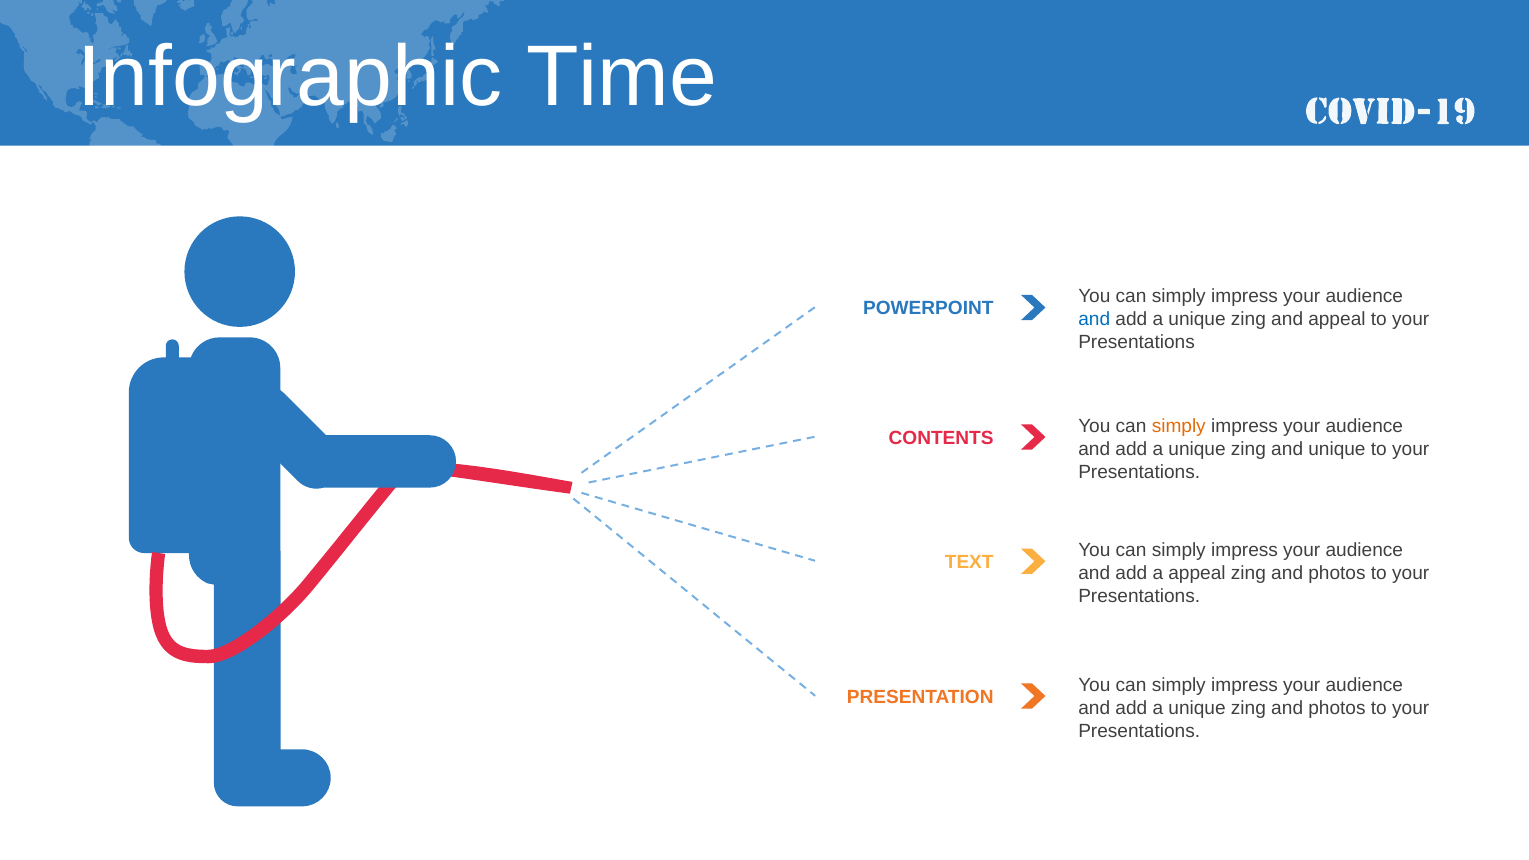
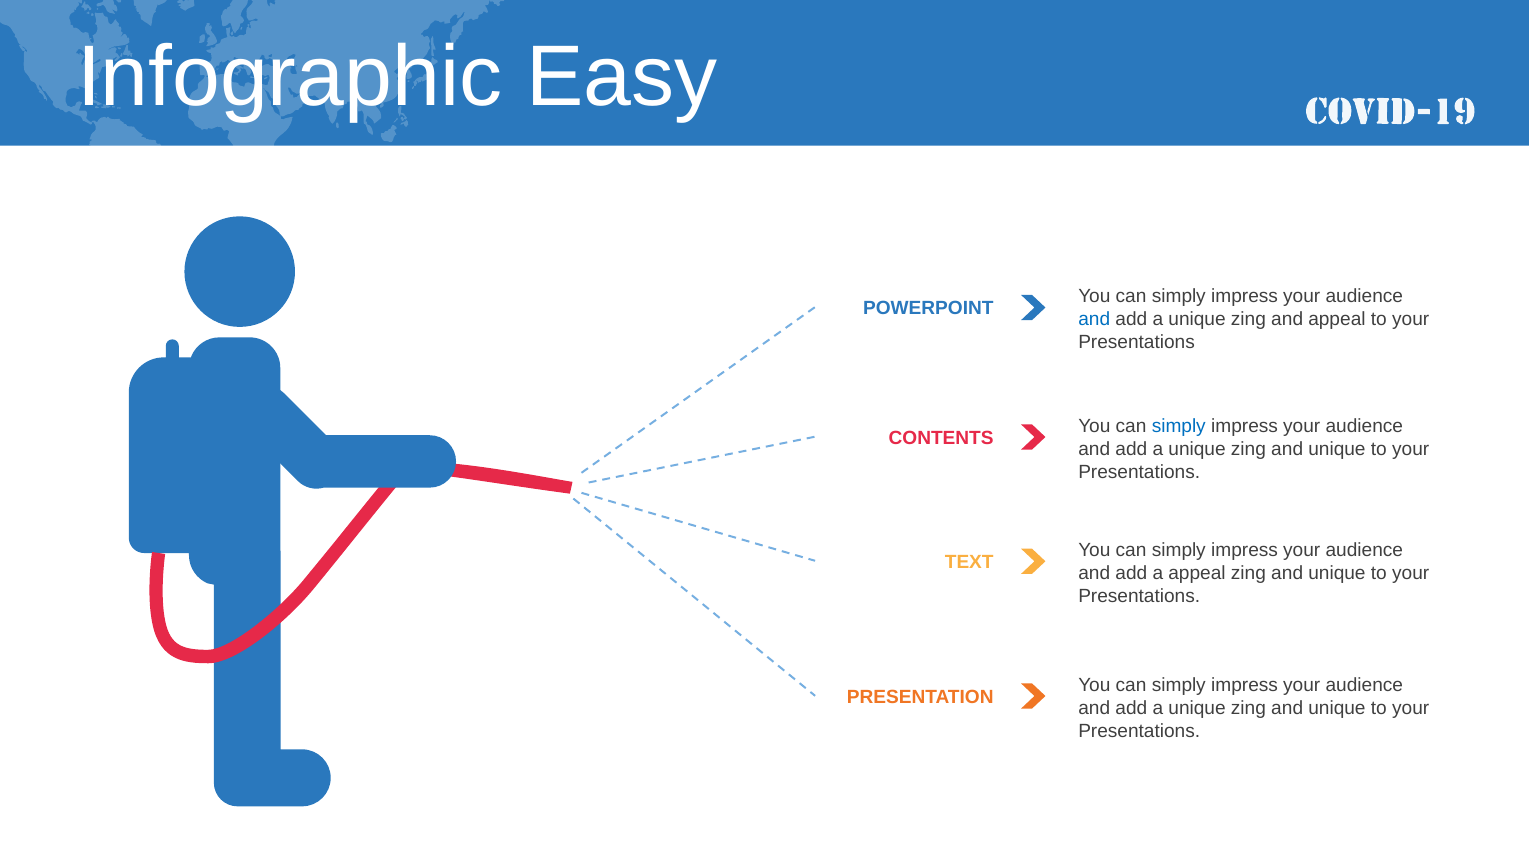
Time: Time -> Easy
simply at (1179, 426) colour: orange -> blue
photos at (1337, 573): photos -> unique
photos at (1337, 708): photos -> unique
